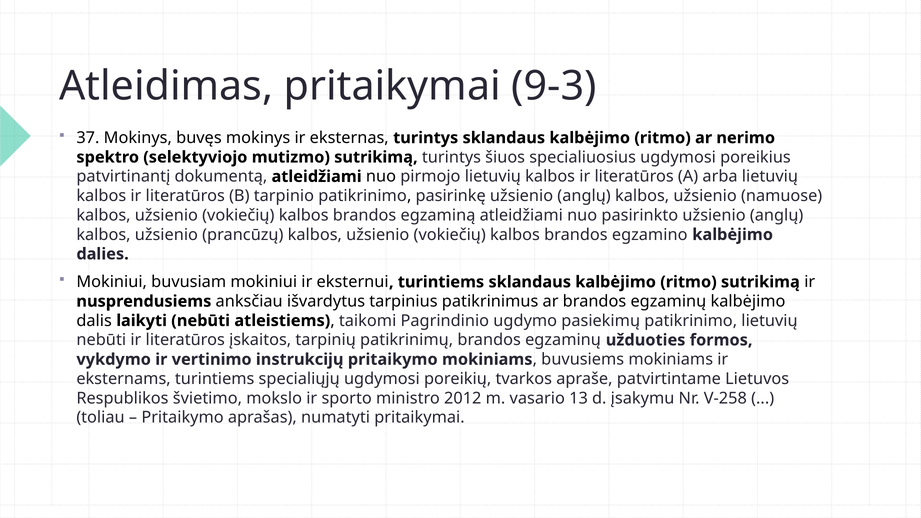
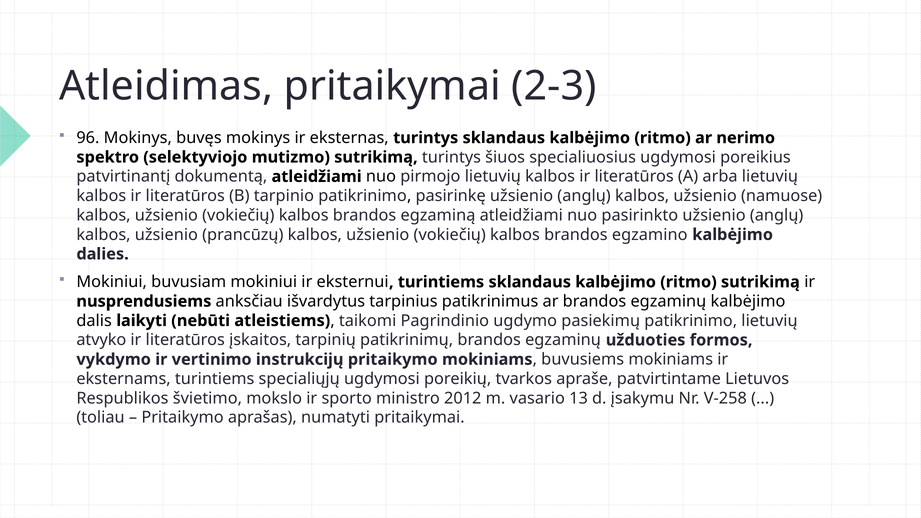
9-3: 9-3 -> 2-3
37: 37 -> 96
nebūti at (101, 340): nebūti -> atvyko
